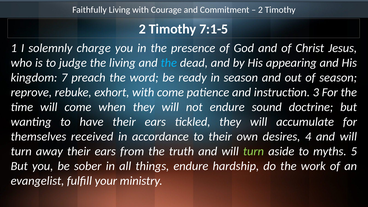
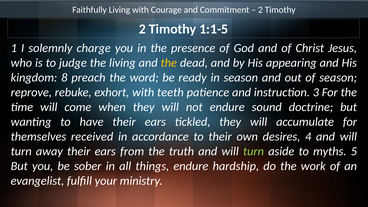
7:1-5: 7:1-5 -> 1:1-5
the at (169, 63) colour: light blue -> yellow
7: 7 -> 8
with come: come -> teeth
